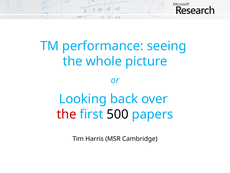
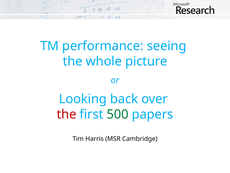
500 colour: black -> green
